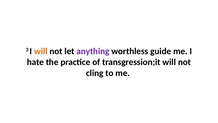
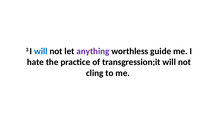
will at (41, 51) colour: orange -> blue
